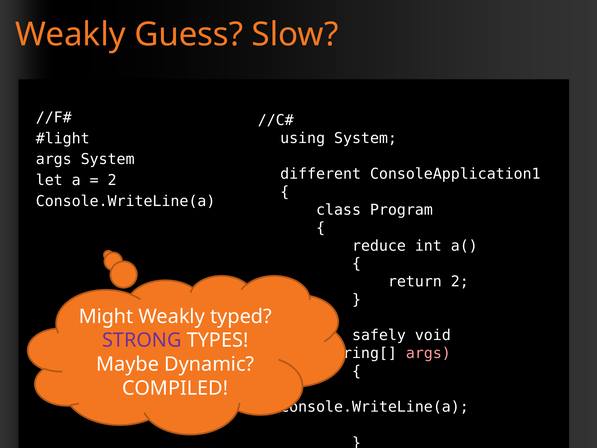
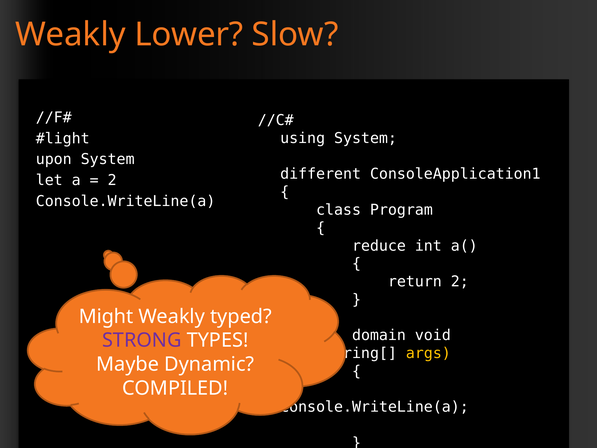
Guess: Guess -> Lower
args at (54, 159): args -> upon
safely: safely -> domain
args at (428, 353) colour: pink -> yellow
